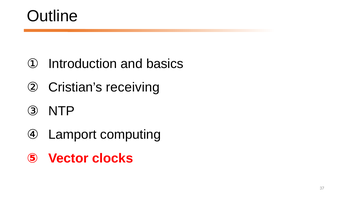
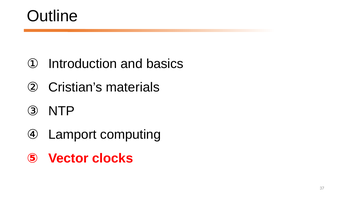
receiving: receiving -> materials
